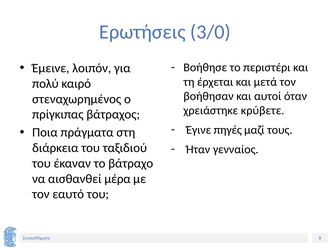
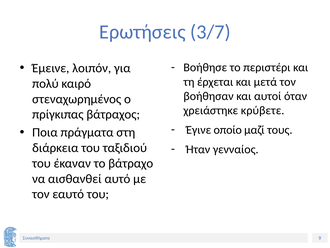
3/0: 3/0 -> 3/7
πηγές: πηγές -> οποίο
μέρα: μέρα -> αυτό
